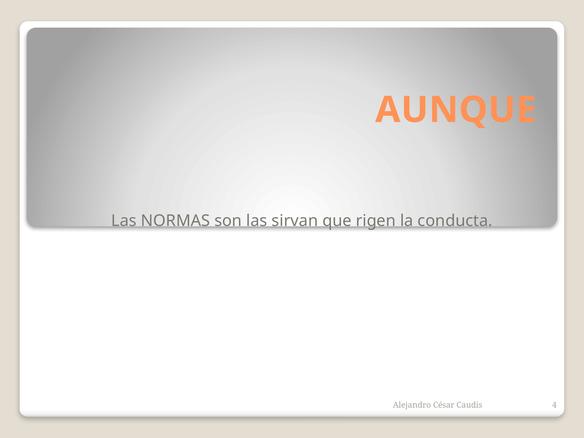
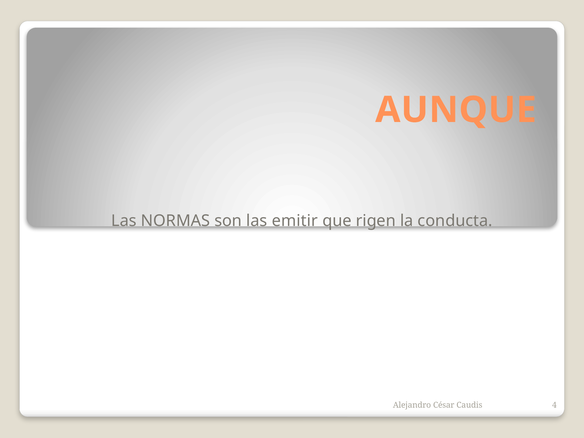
sirvan: sirvan -> emitir
